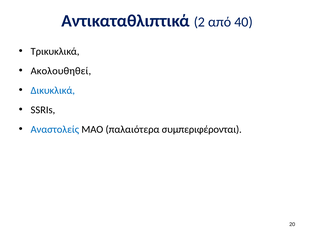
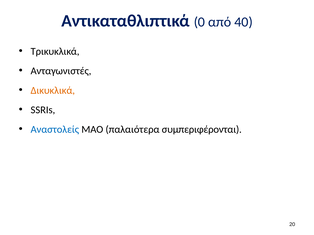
2: 2 -> 0
Ακολουθηθεί: Ακολουθηθεί -> Ανταγωνιστές
Δικυκλικά colour: blue -> orange
